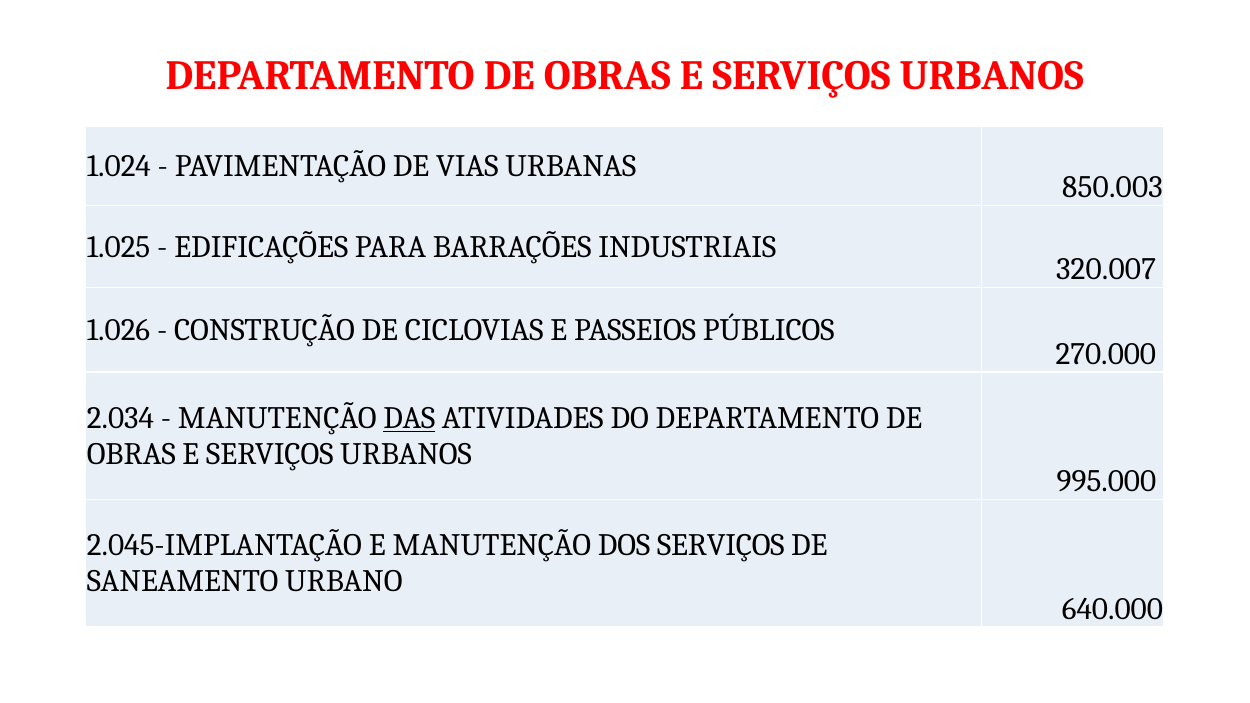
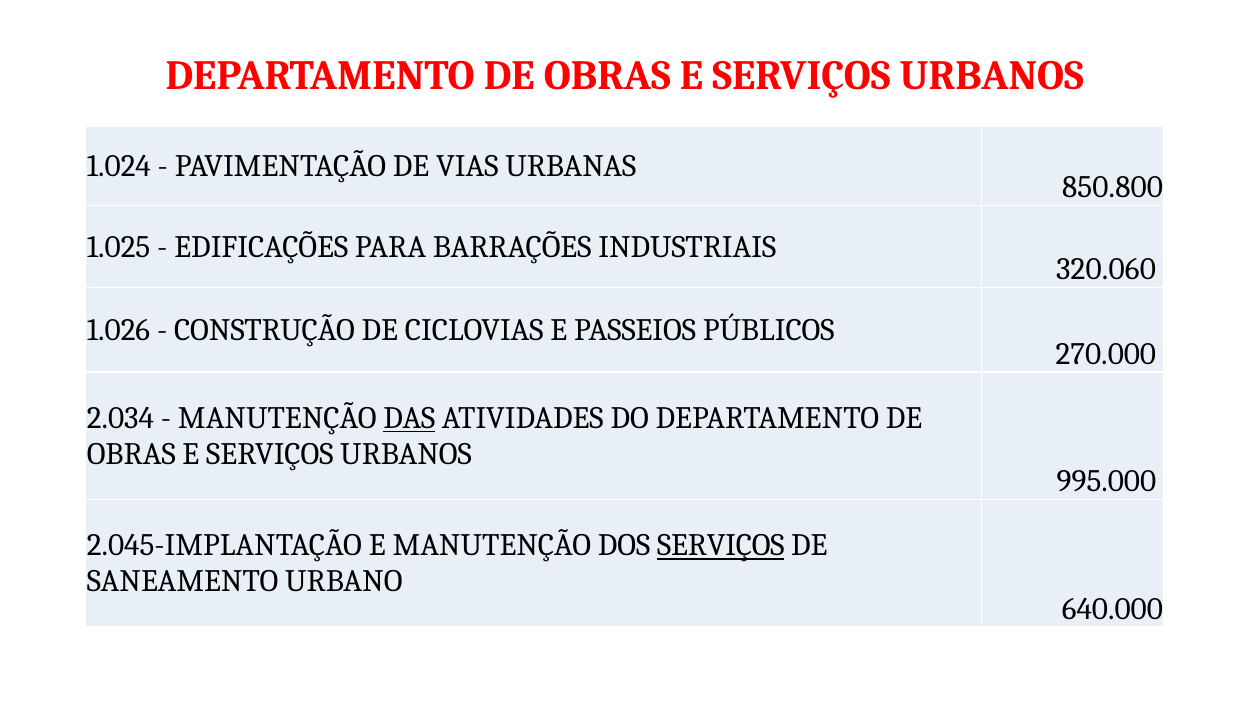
850.003: 850.003 -> 850.800
320.007: 320.007 -> 320.060
SERVIÇOS at (721, 546) underline: none -> present
